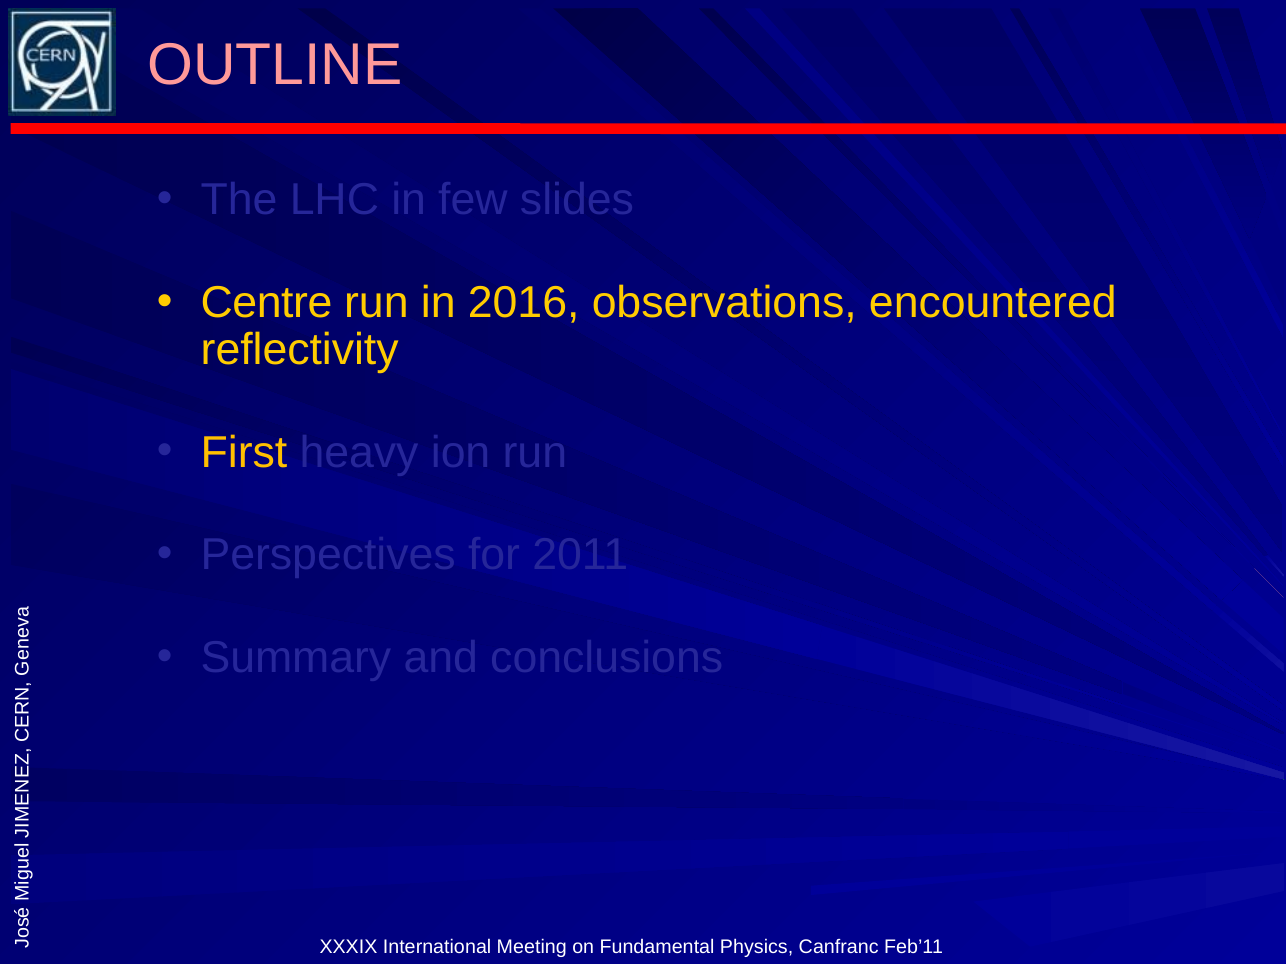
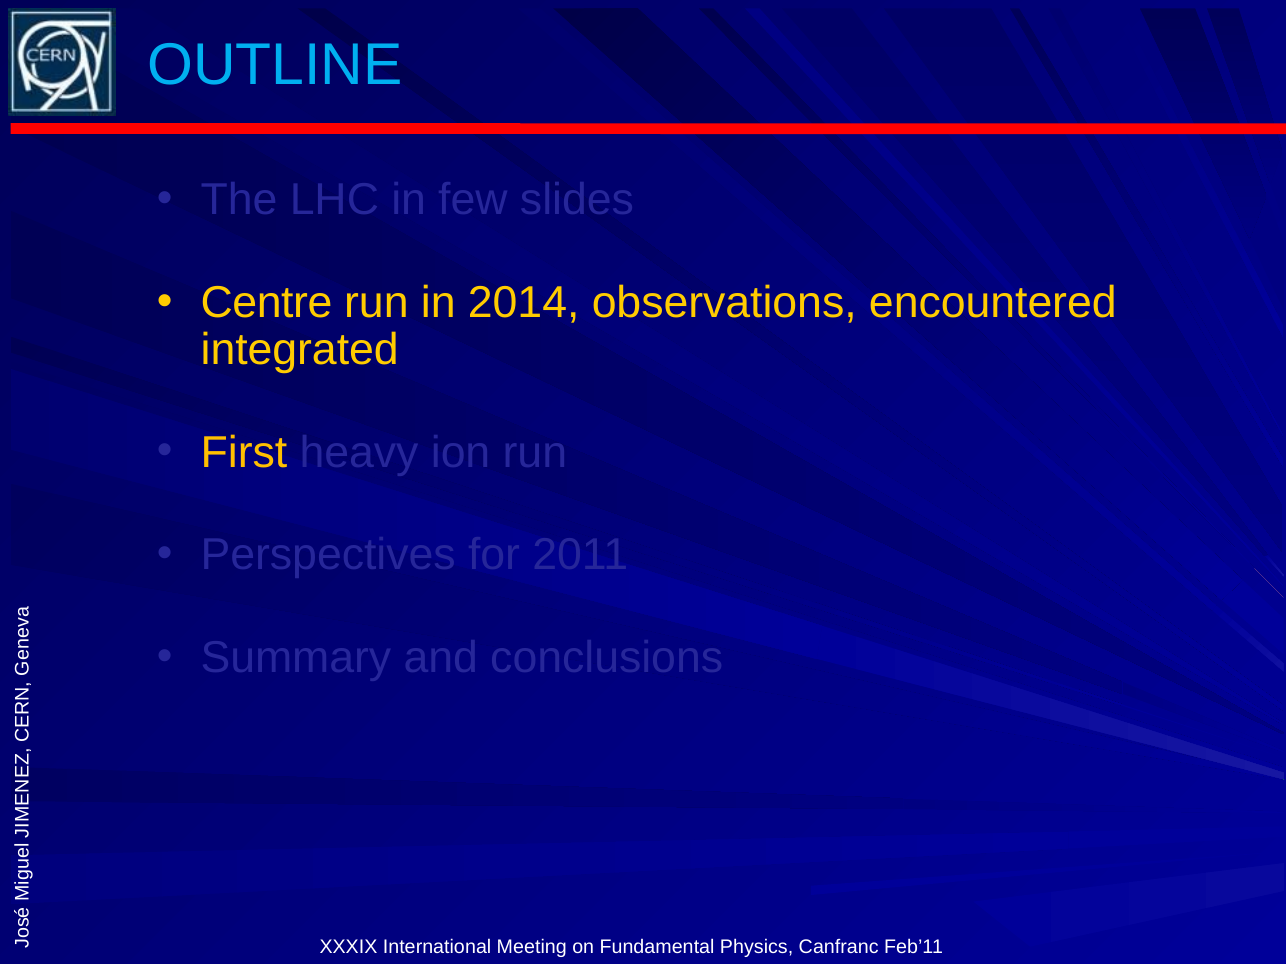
OUTLINE colour: pink -> light blue
2016: 2016 -> 2014
reflectivity: reflectivity -> integrated
